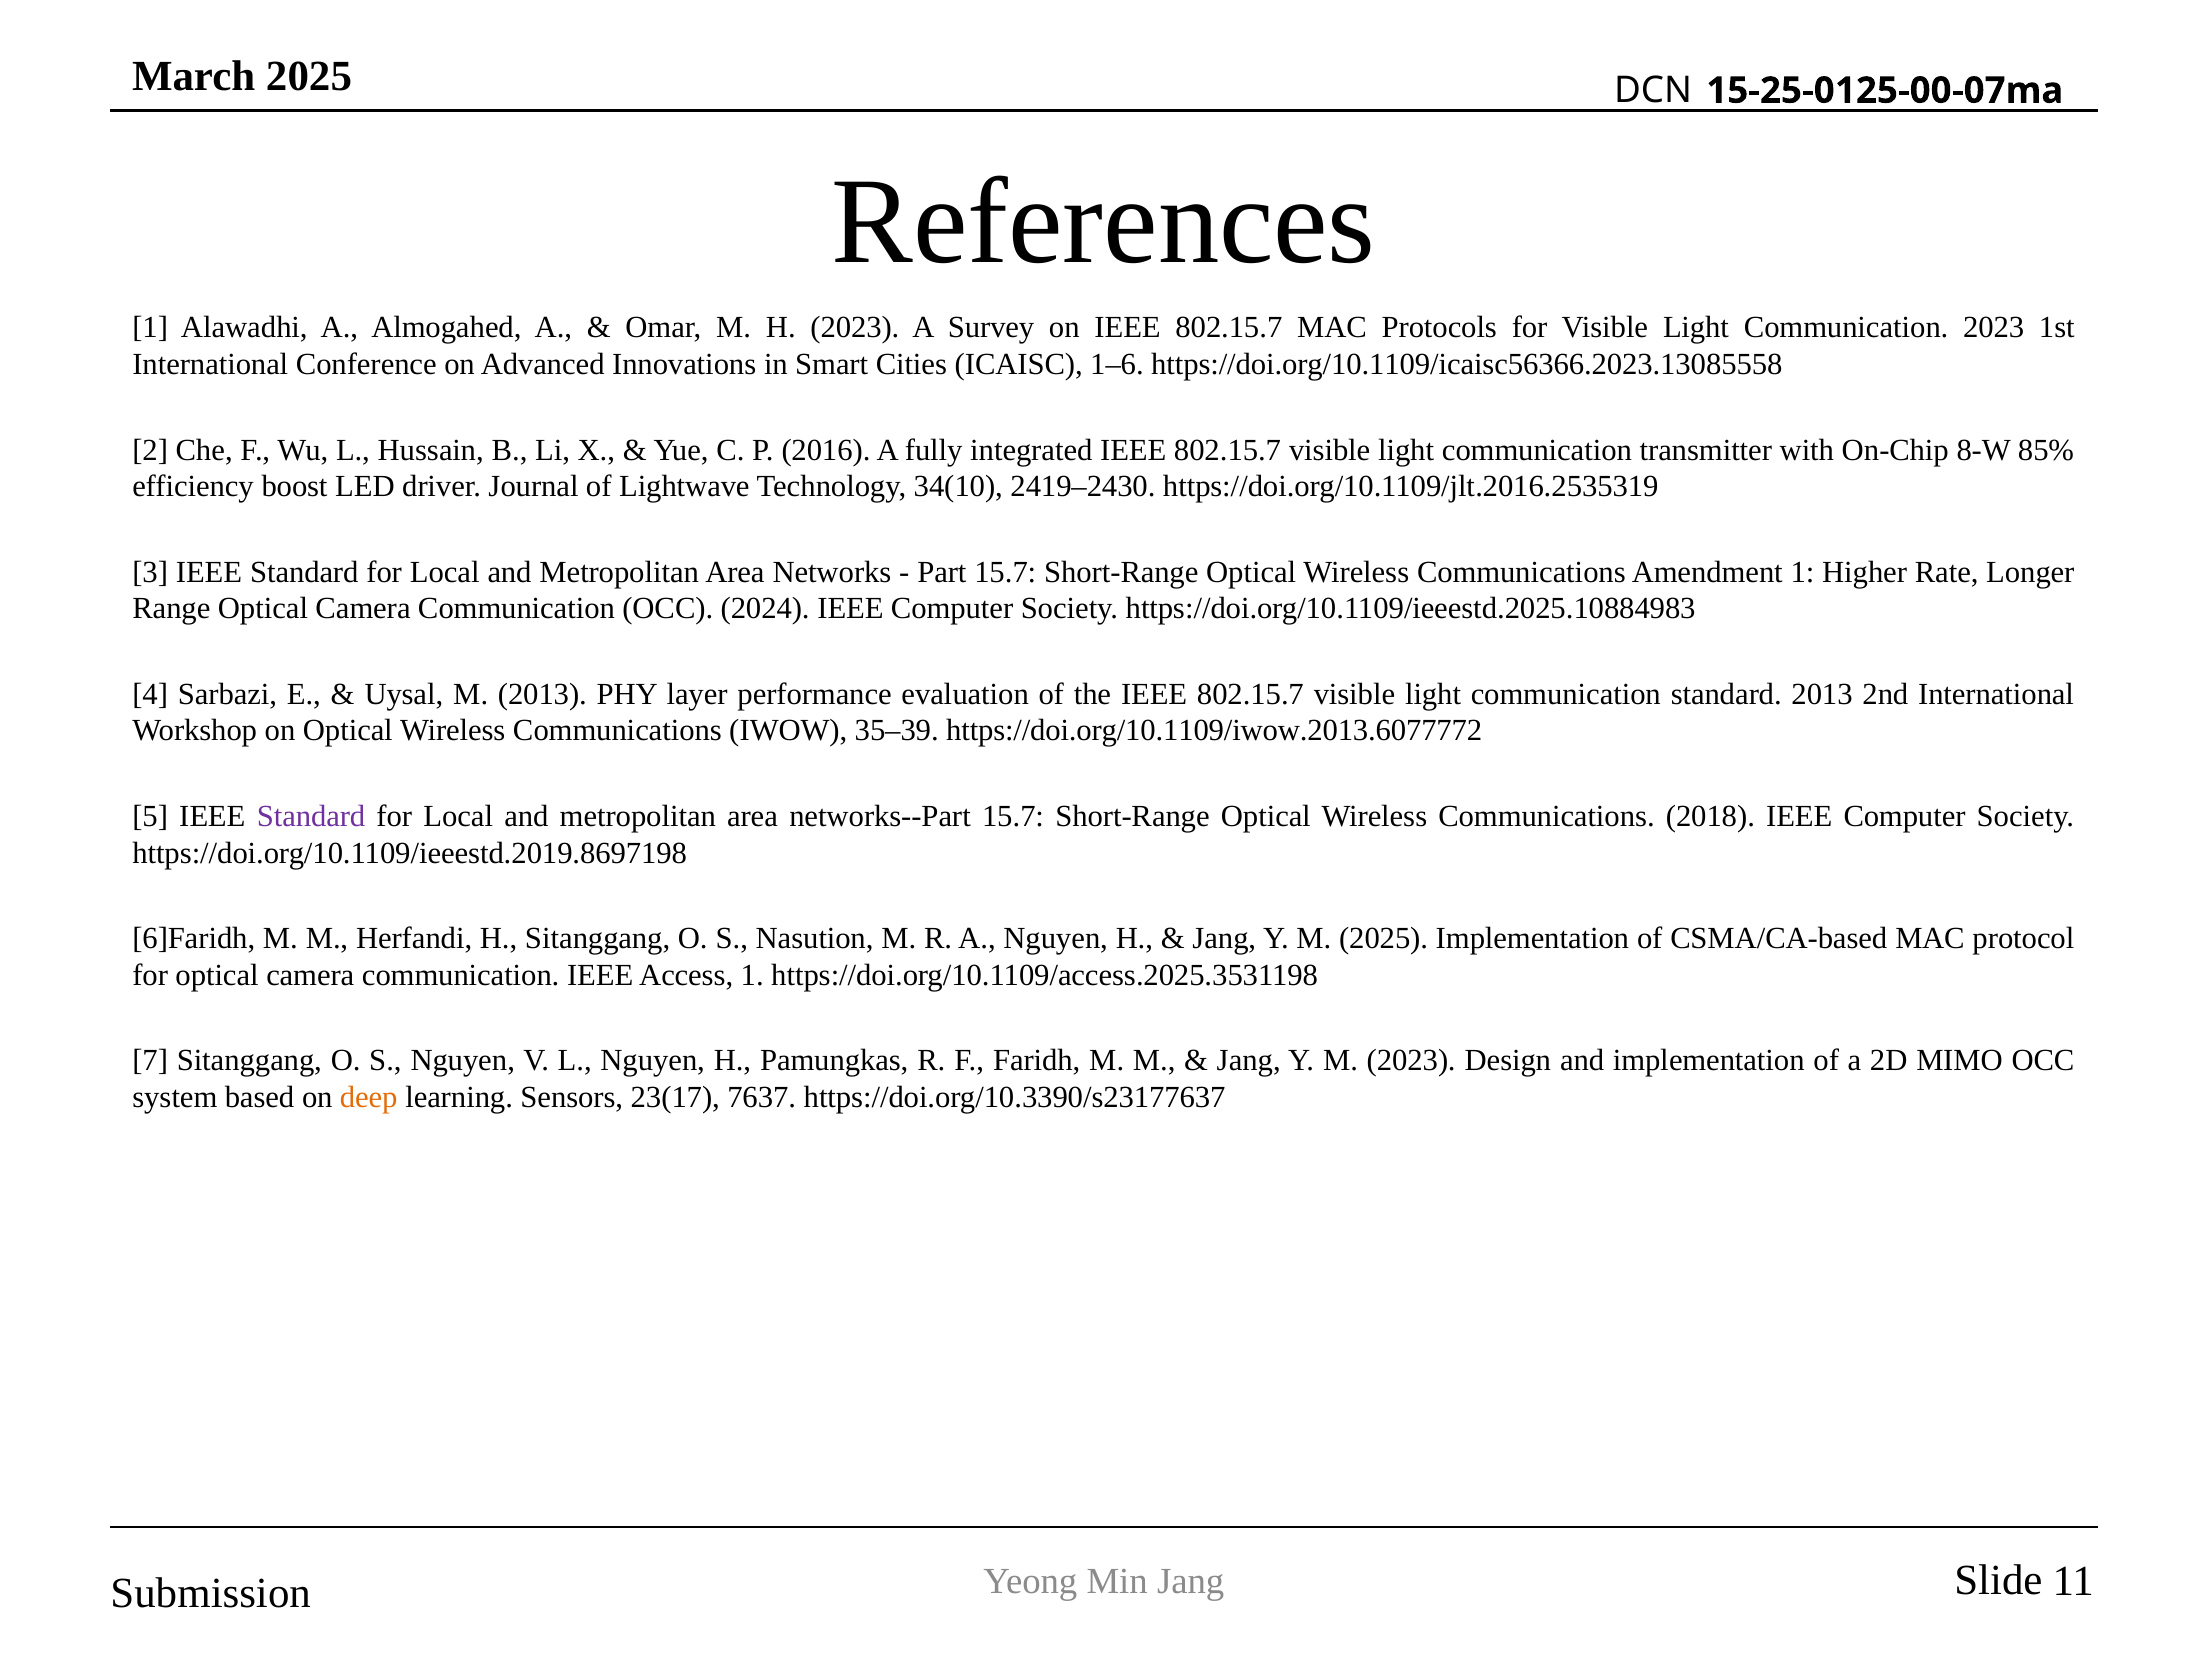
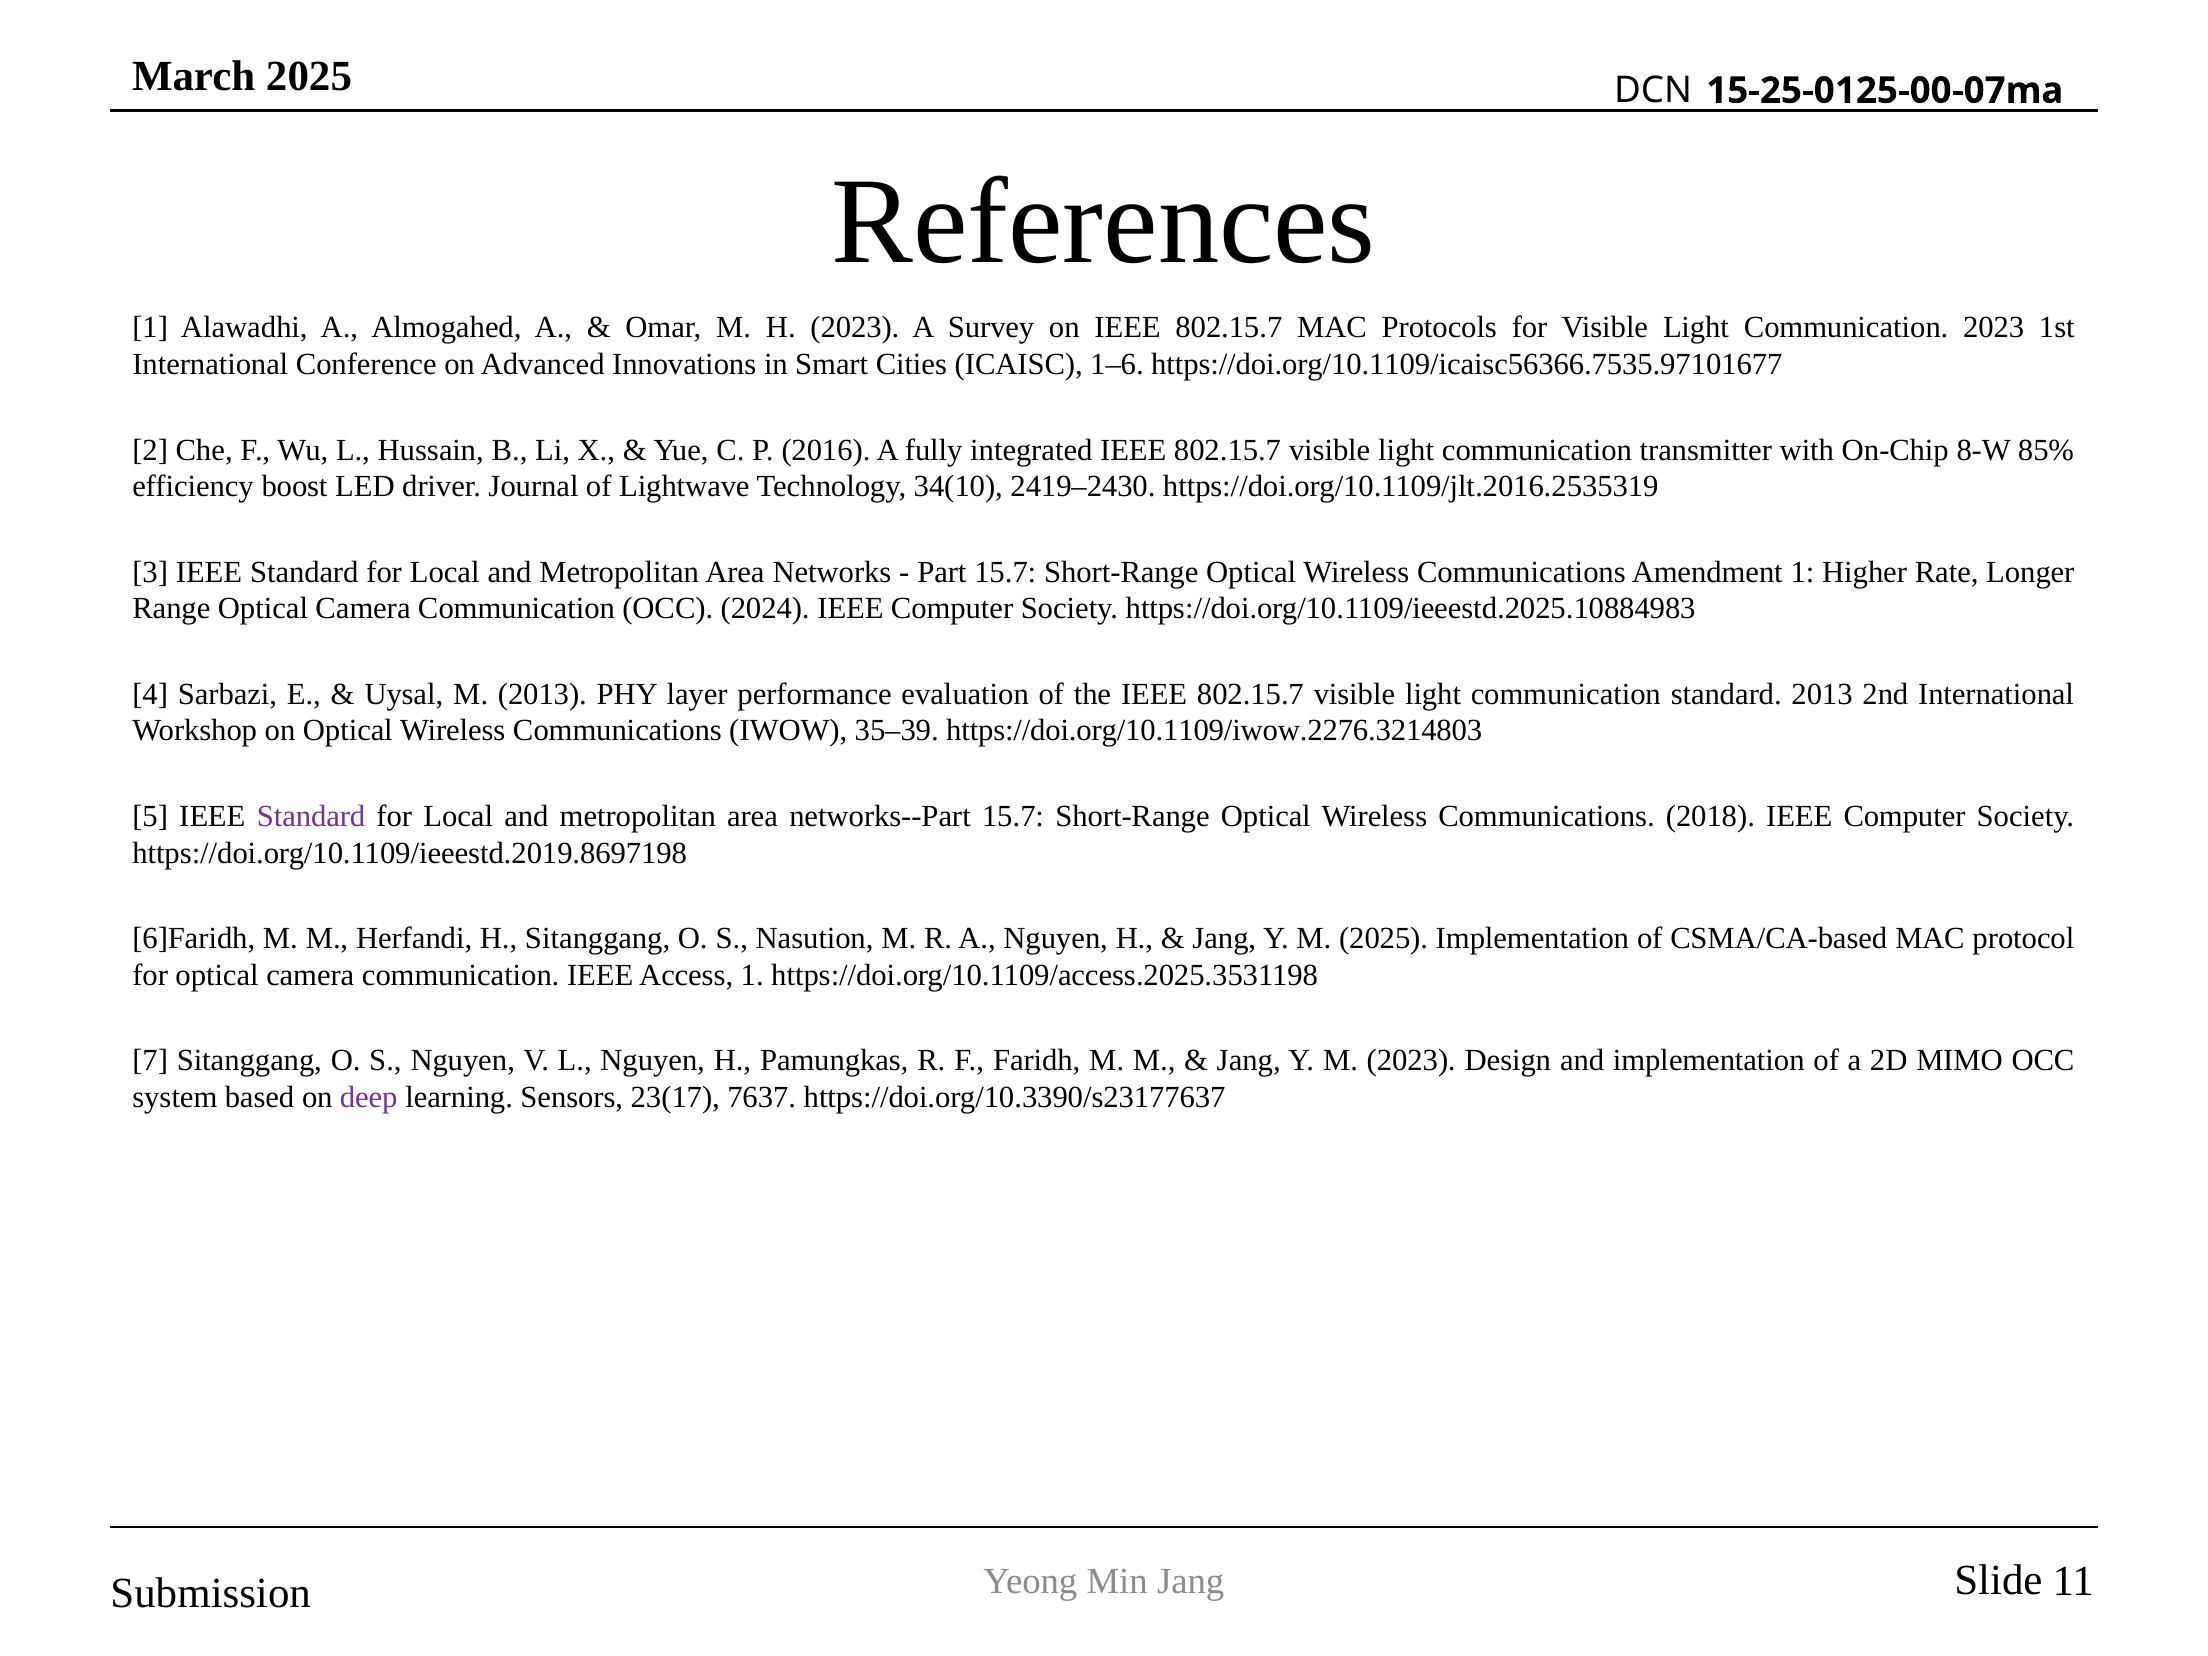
https://doi.org/10.1109/icaisc56366.2023.13085558: https://doi.org/10.1109/icaisc56366.2023.13085558 -> https://doi.org/10.1109/icaisc56366.7535.97101677
https://doi.org/10.1109/iwow.2013.6077772: https://doi.org/10.1109/iwow.2013.6077772 -> https://doi.org/10.1109/iwow.2276.3214803
deep colour: orange -> purple
